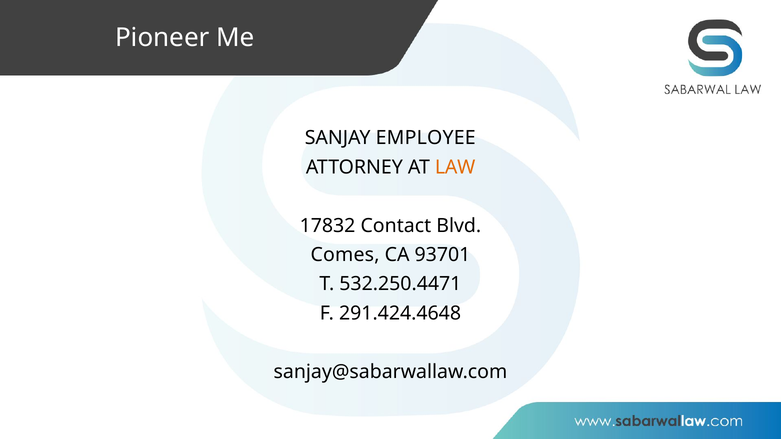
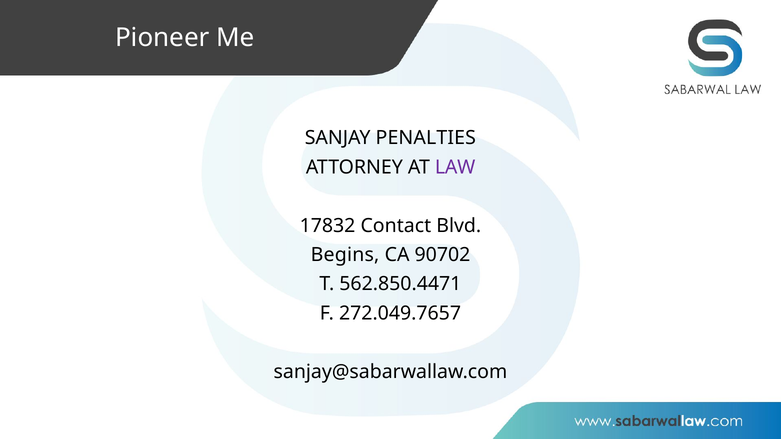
EMPLOYEE: EMPLOYEE -> PENALTIES
LAW colour: orange -> purple
Comes: Comes -> Begins
93701: 93701 -> 90702
532.250.4471: 532.250.4471 -> 562.850.4471
291.424.4648: 291.424.4648 -> 272.049.7657
